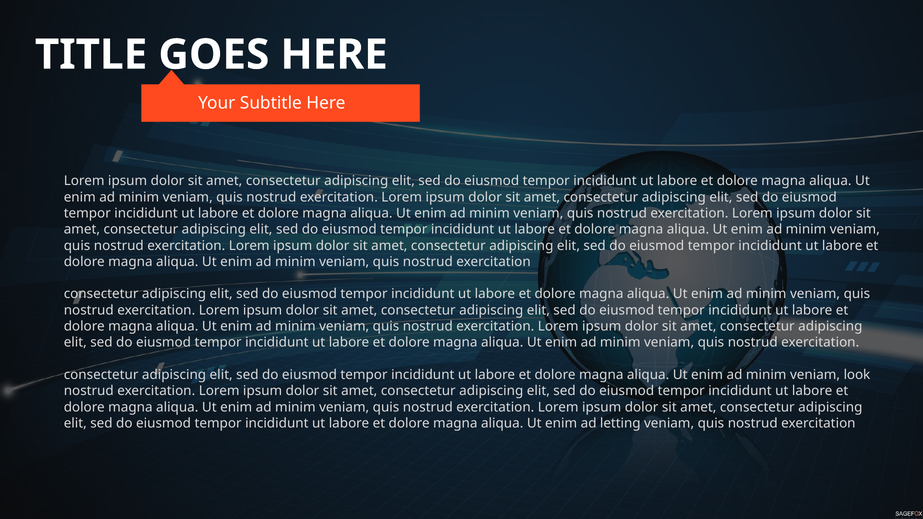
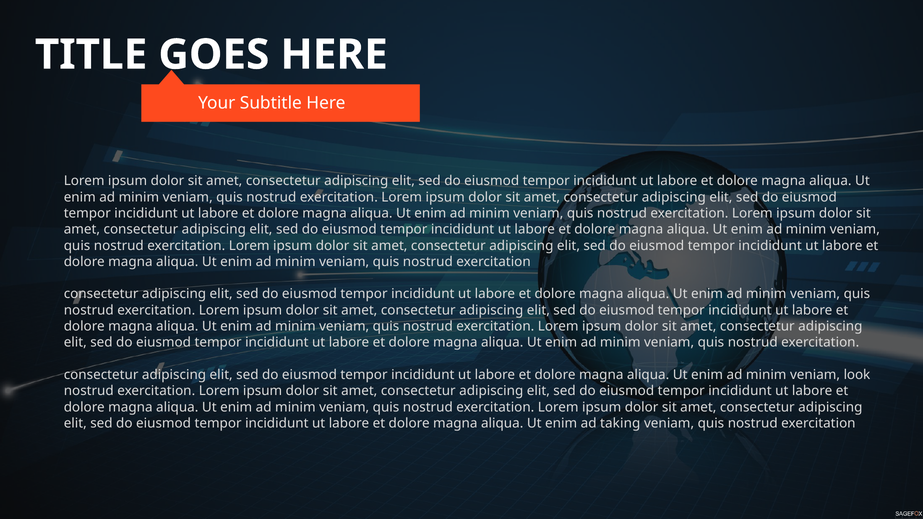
letting: letting -> taking
